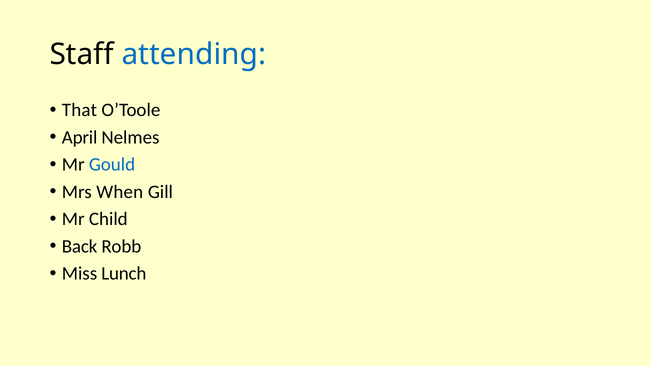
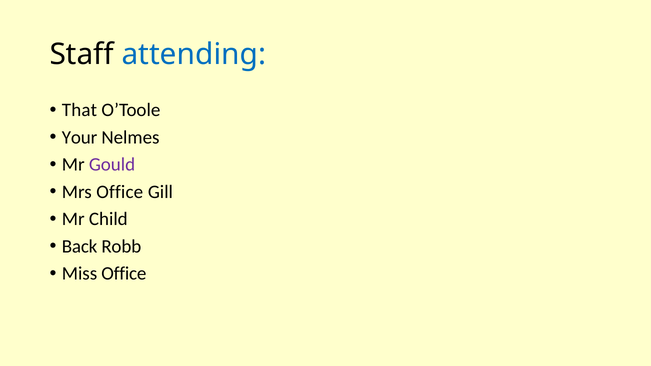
April: April -> Your
Gould colour: blue -> purple
Mrs When: When -> Office
Miss Lunch: Lunch -> Office
